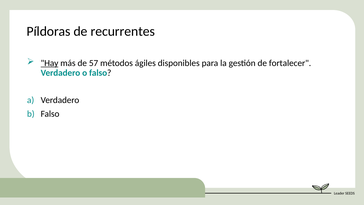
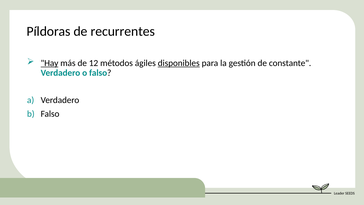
57: 57 -> 12
disponibles underline: none -> present
fortalecer: fortalecer -> constante
